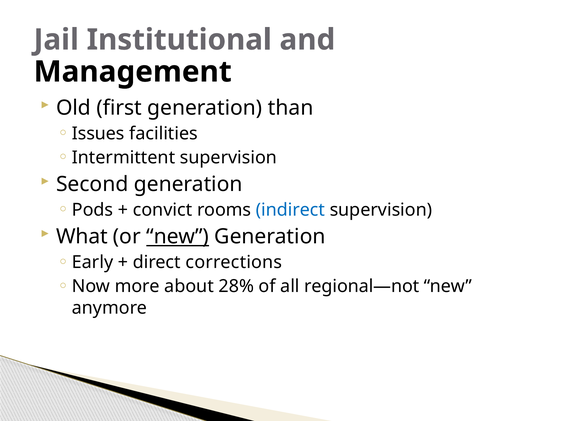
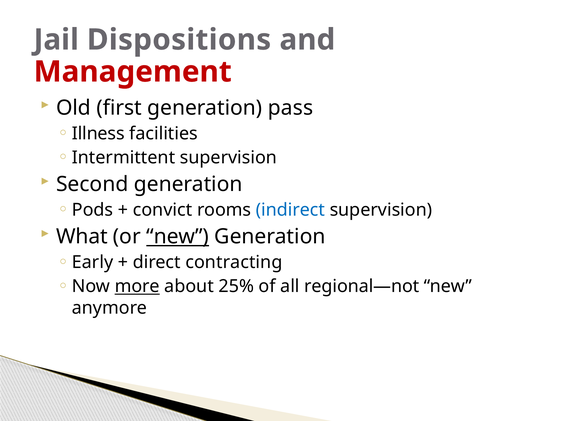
Institutional: Institutional -> Dispositions
Management colour: black -> red
than: than -> pass
Issues: Issues -> Illness
corrections: corrections -> contracting
more underline: none -> present
28%: 28% -> 25%
